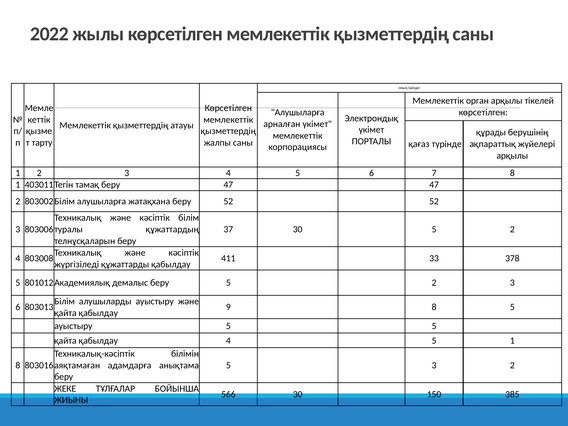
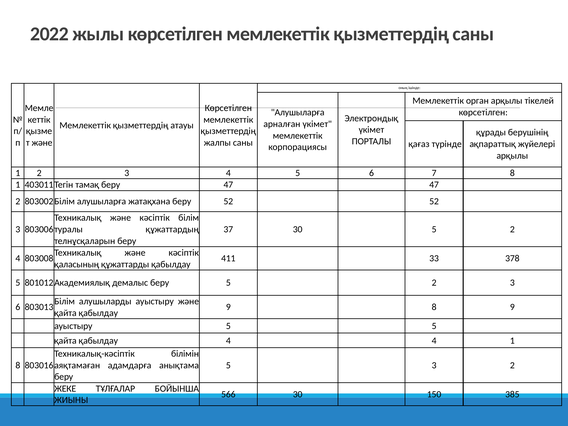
тарту at (42, 143): тарту -> және
жүргізіледі: жүргізіледі -> қаласының
8 5: 5 -> 9
қабылдау 4 5: 5 -> 4
